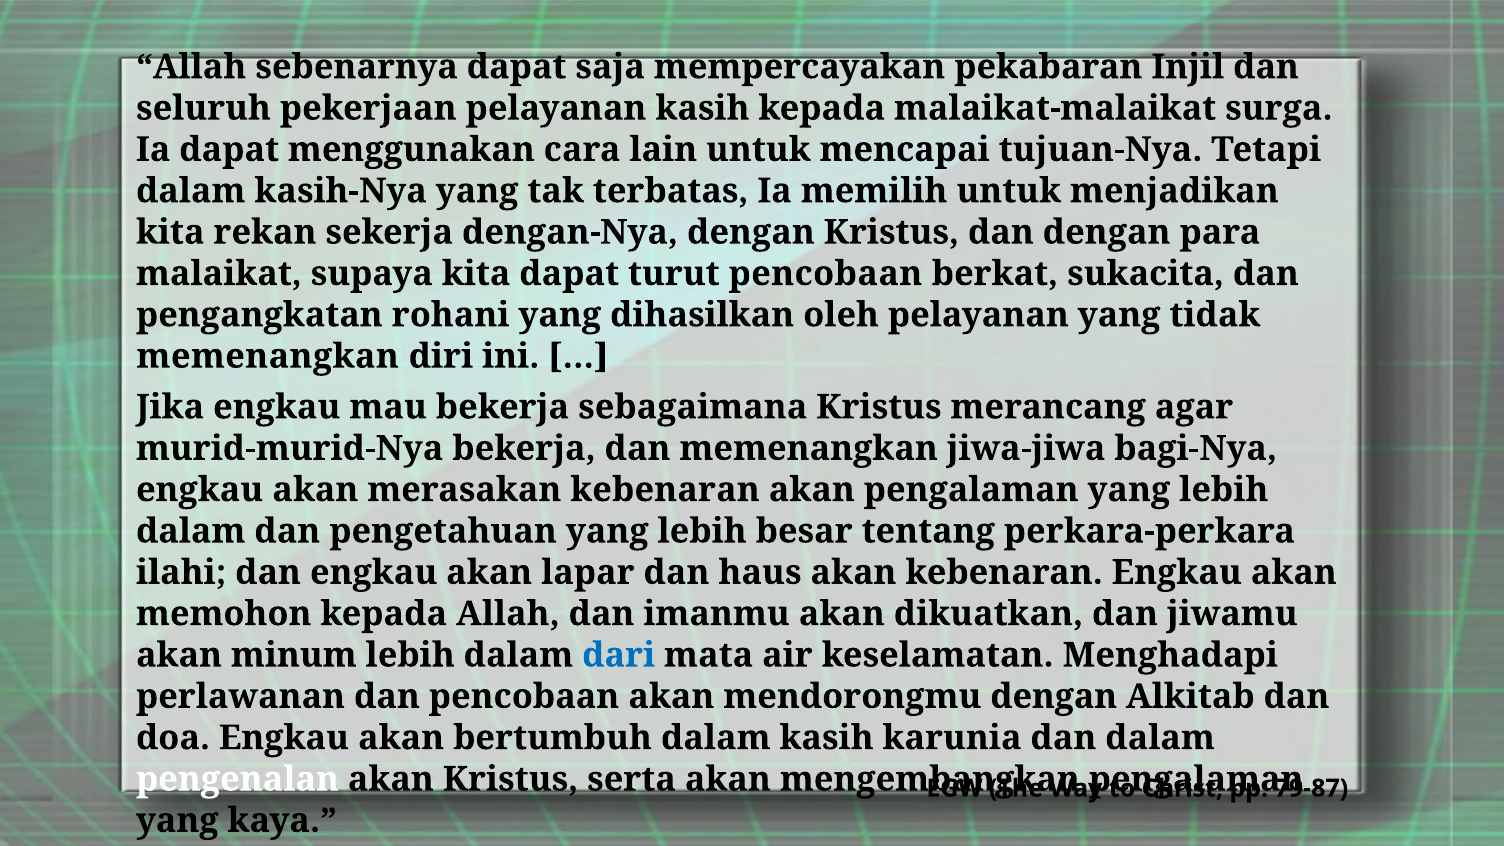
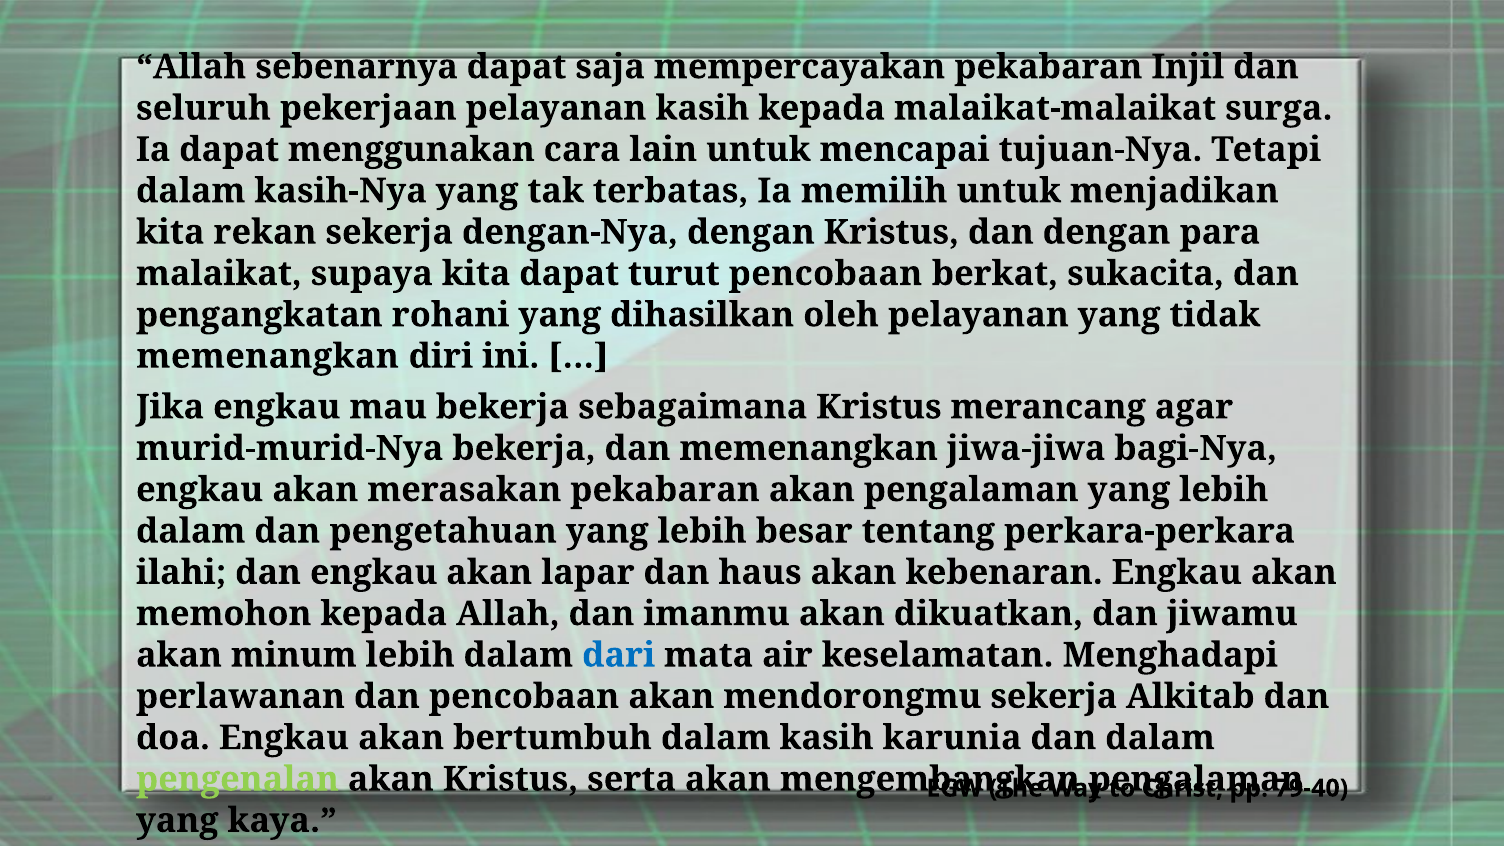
merasakan kebenaran: kebenaran -> pekabaran
mendorongmu dengan: dengan -> sekerja
pengenalan colour: white -> light green
79-87: 79-87 -> 79-40
